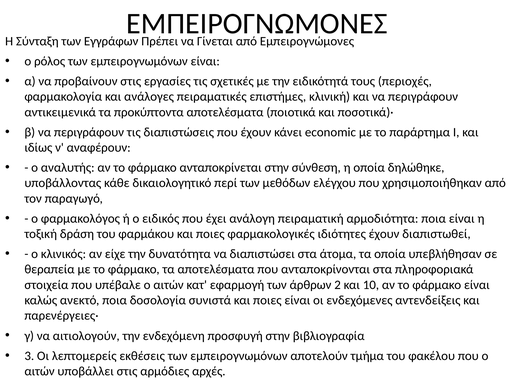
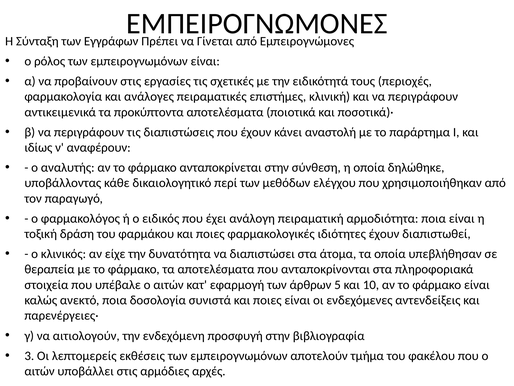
economic: economic -> αναστολή
2: 2 -> 5
